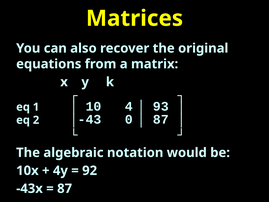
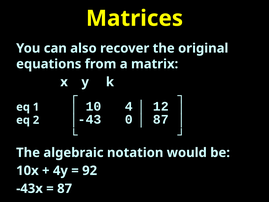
93: 93 -> 12
